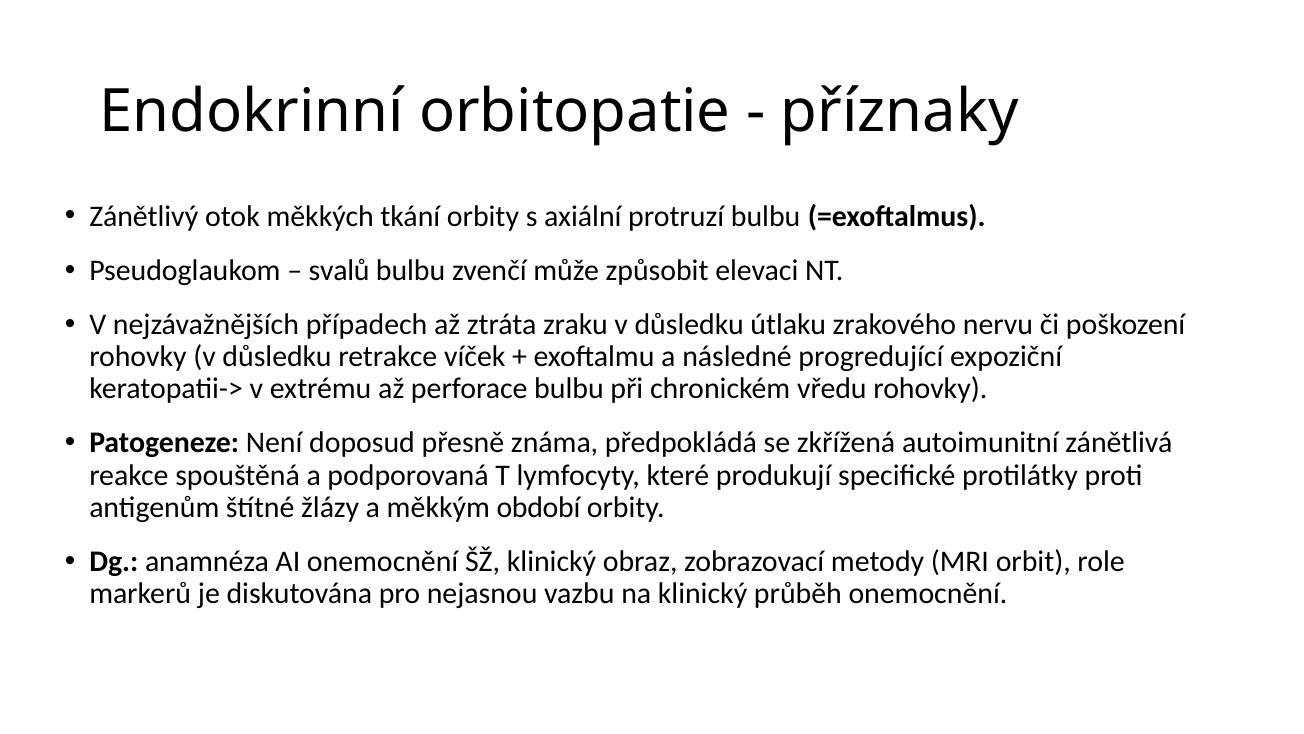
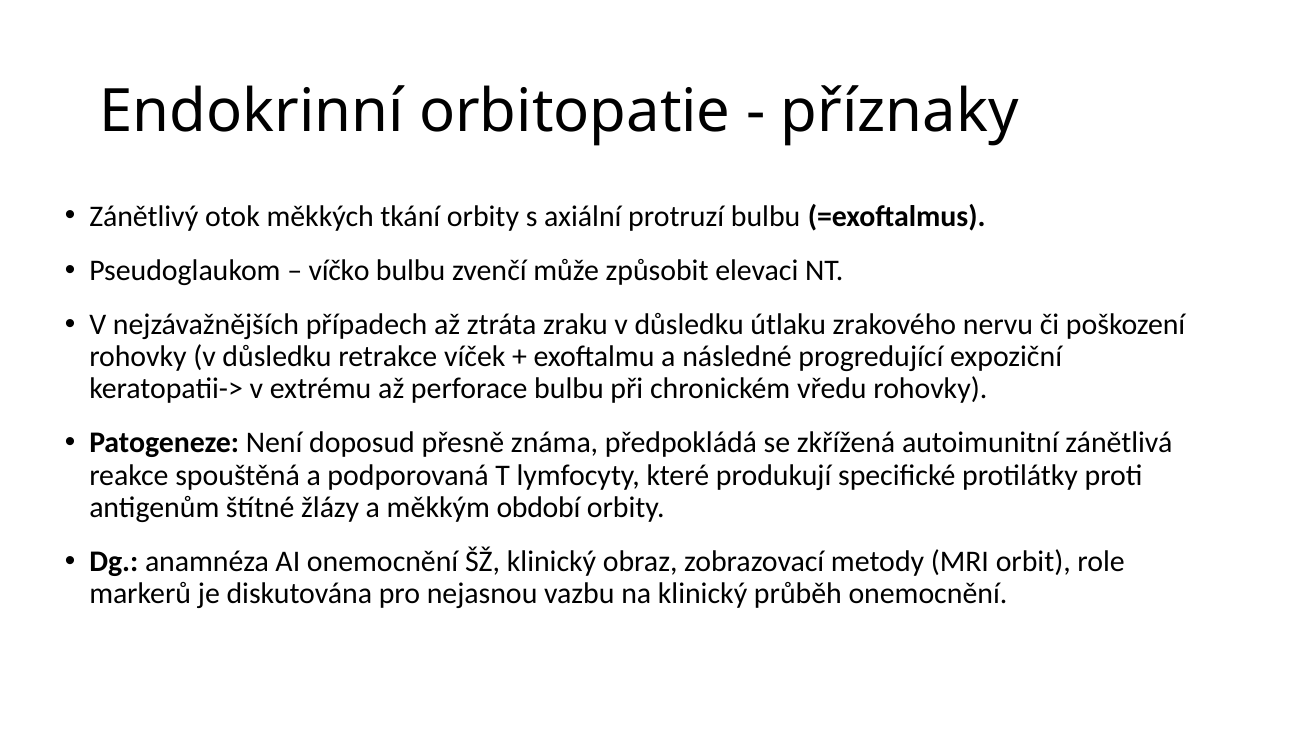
svalů: svalů -> víčko
